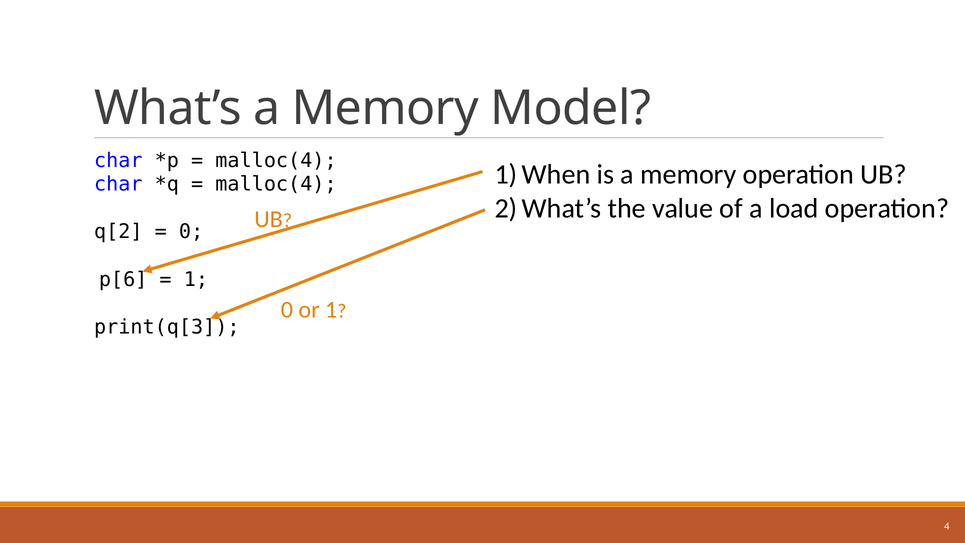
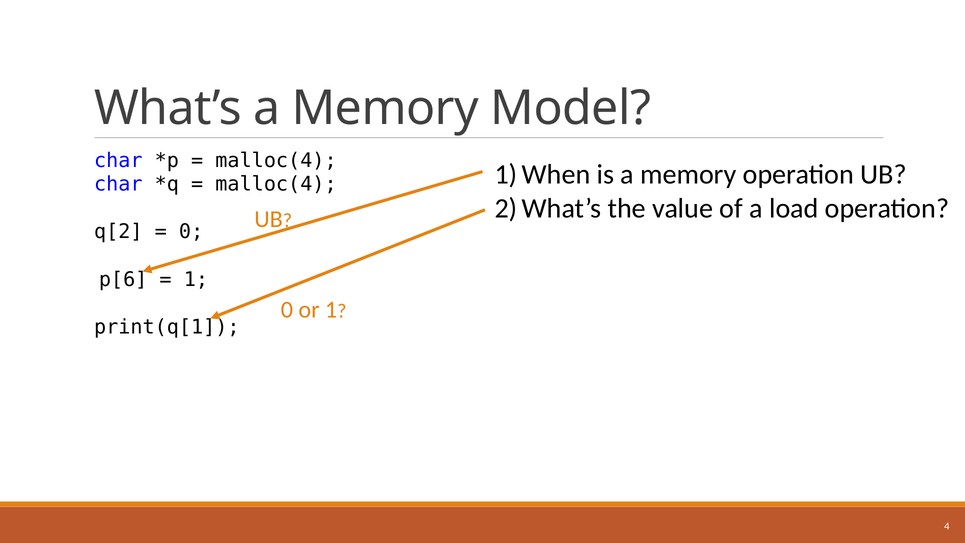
print(q[3: print(q[3 -> print(q[1
